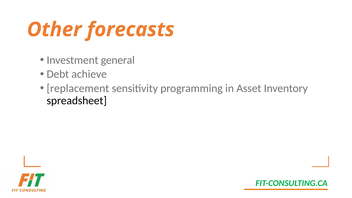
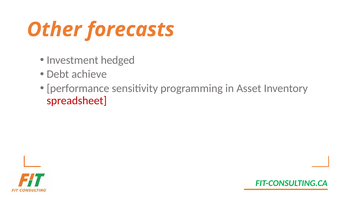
general: general -> hedged
replacement: replacement -> performance
spreadsheet colour: black -> red
